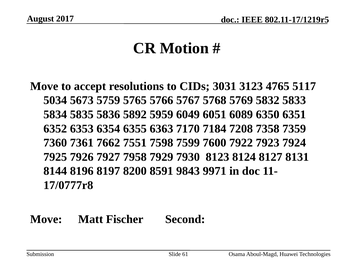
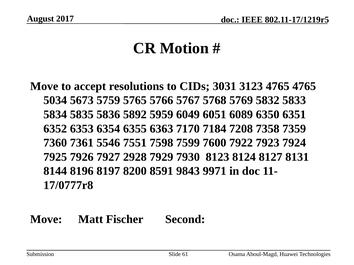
4765 5117: 5117 -> 4765
7662: 7662 -> 5546
7958: 7958 -> 2928
